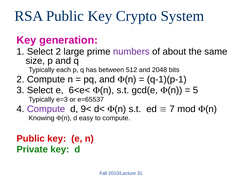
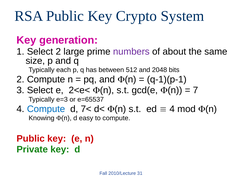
6<e<: 6<e< -> 2<e<
5: 5 -> 7
Compute at (46, 109) colour: purple -> blue
9<: 9< -> 7<
7 at (172, 109): 7 -> 4
